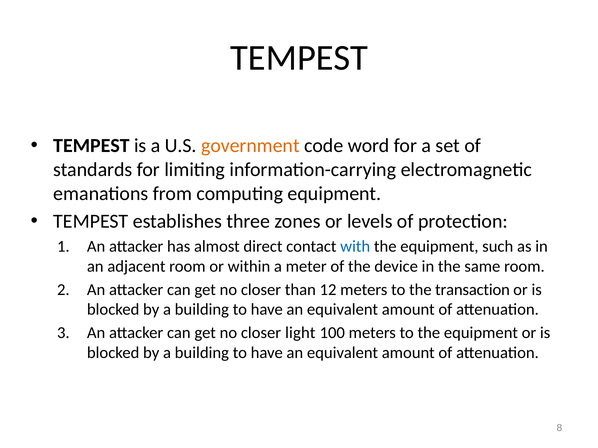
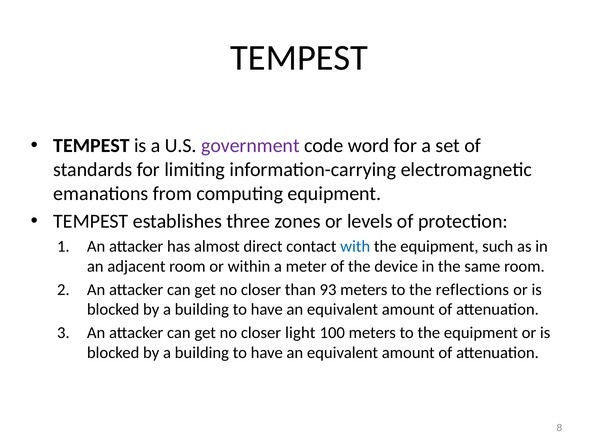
government colour: orange -> purple
12: 12 -> 93
transaction: transaction -> reflections
